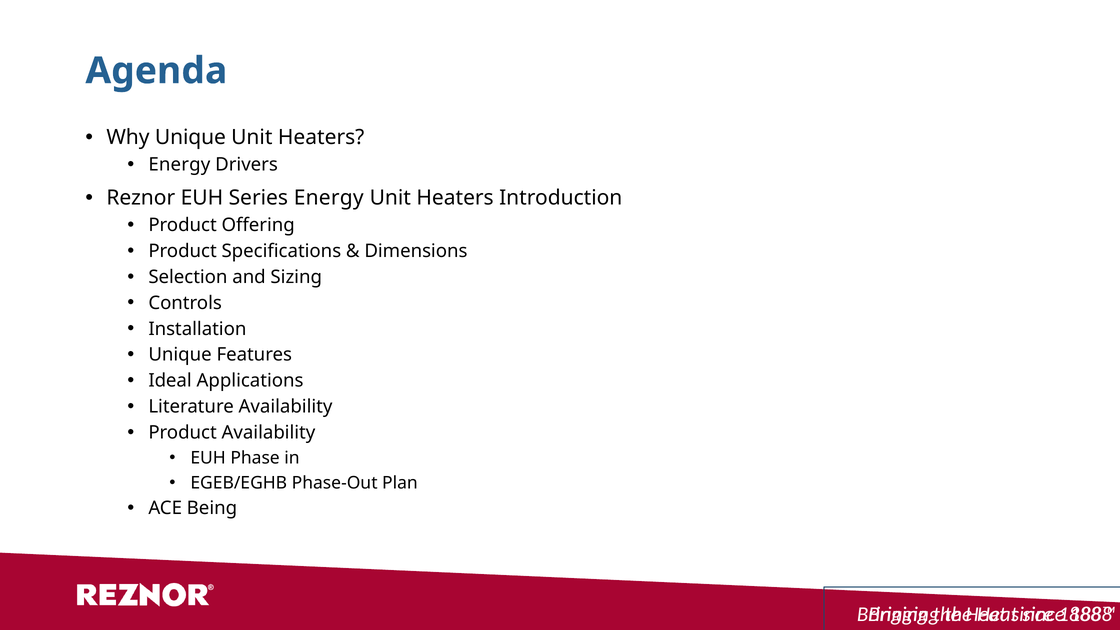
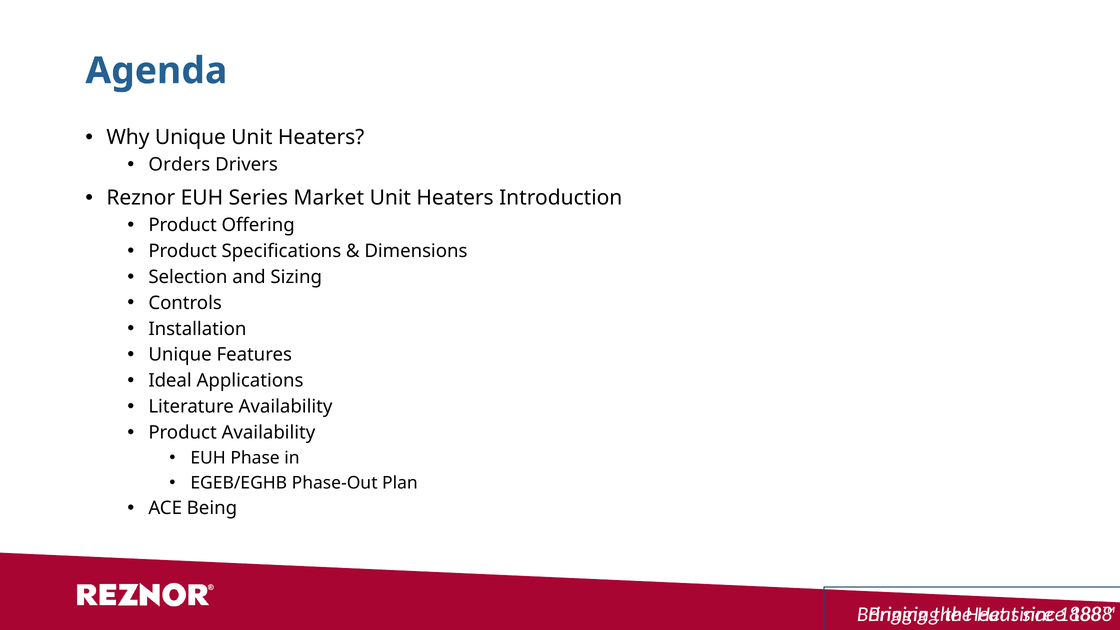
Energy at (179, 165): Energy -> Orders
Series Energy: Energy -> Market
